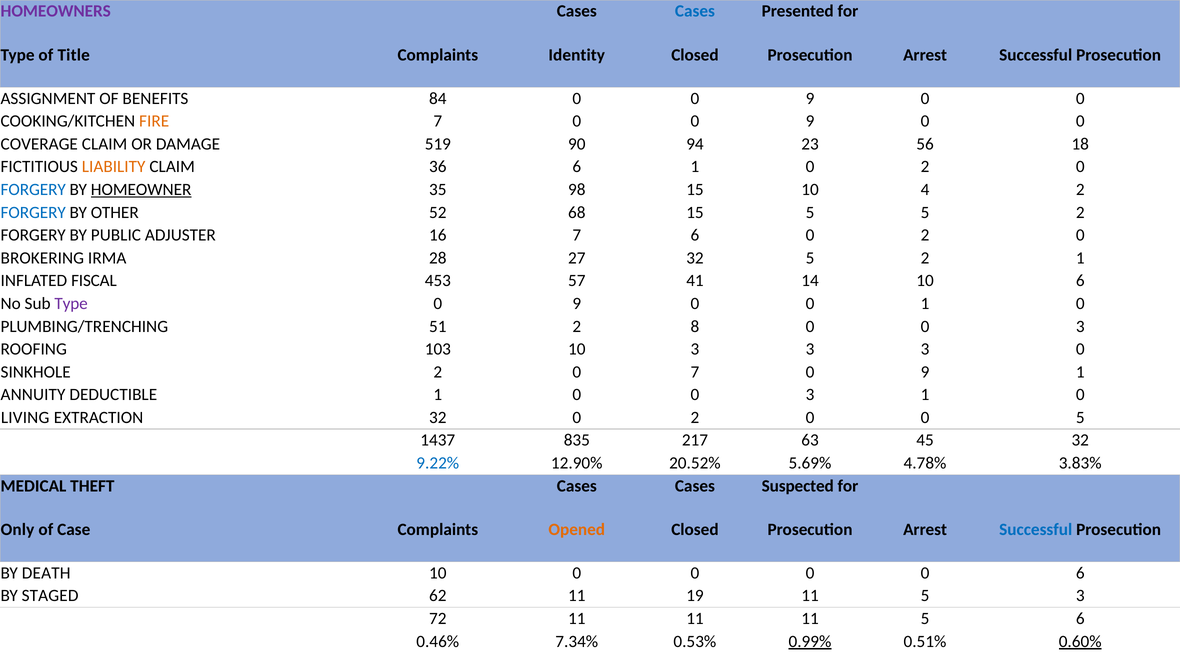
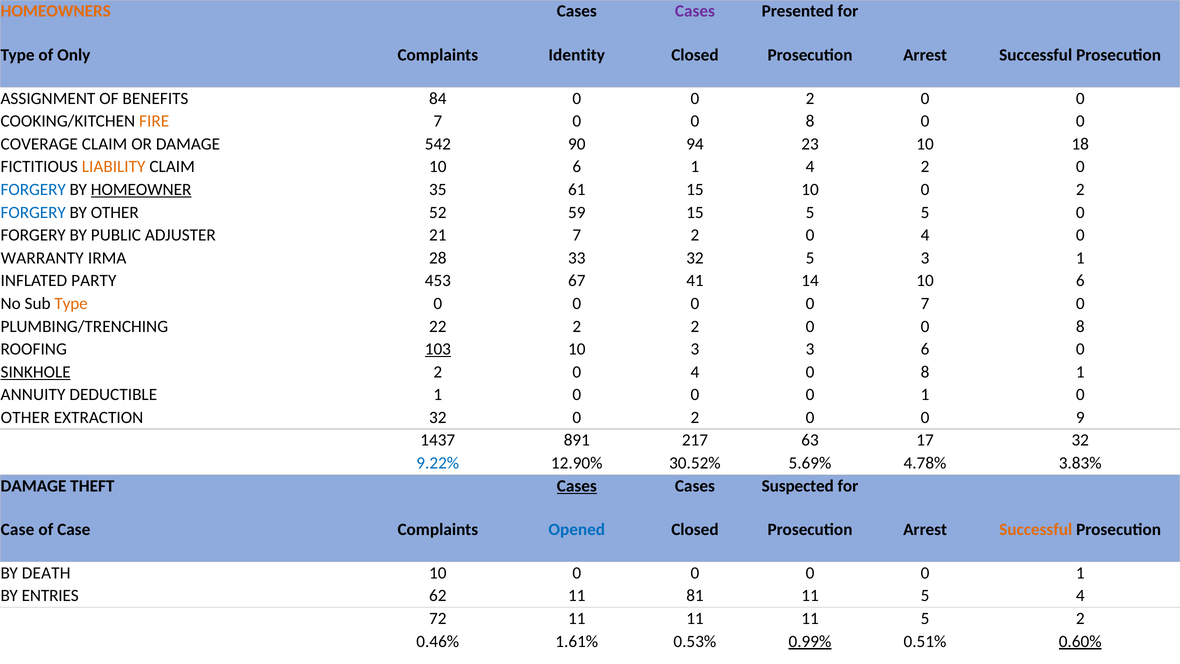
HOMEOWNERS colour: purple -> orange
Cases at (695, 11) colour: blue -> purple
Title: Title -> Only
84 0 0 9: 9 -> 2
7 0 0 9: 9 -> 8
519: 519 -> 542
23 56: 56 -> 10
CLAIM 36: 36 -> 10
6 1 0: 0 -> 4
98: 98 -> 61
15 10 4: 4 -> 0
68: 68 -> 59
5 5 2: 2 -> 0
16: 16 -> 21
7 6: 6 -> 2
2 at (925, 235): 2 -> 4
BROKERING: BROKERING -> WARRANTY
27: 27 -> 33
32 5 2: 2 -> 3
FISCAL: FISCAL -> PARTY
57: 57 -> 67
Type at (71, 303) colour: purple -> orange
9 at (577, 303): 9 -> 0
0 1: 1 -> 7
51: 51 -> 22
2 8: 8 -> 2
3 at (1080, 326): 3 -> 8
103 underline: none -> present
3 3 3: 3 -> 6
SINKHOLE underline: none -> present
7 at (695, 372): 7 -> 4
9 at (925, 372): 9 -> 8
1 0 0 3: 3 -> 0
LIVING at (25, 417): LIVING -> OTHER
0 5: 5 -> 9
835: 835 -> 891
45: 45 -> 17
20.52%: 20.52% -> 30.52%
MEDICAL at (33, 486): MEDICAL -> DAMAGE
Cases at (577, 486) underline: none -> present
Only at (18, 529): Only -> Case
Opened colour: orange -> blue
Successful at (1036, 529) colour: blue -> orange
6 at (1080, 573): 6 -> 1
STAGED: STAGED -> ENTRIES
19: 19 -> 81
5 3: 3 -> 4
5 6: 6 -> 2
7.34%: 7.34% -> 1.61%
